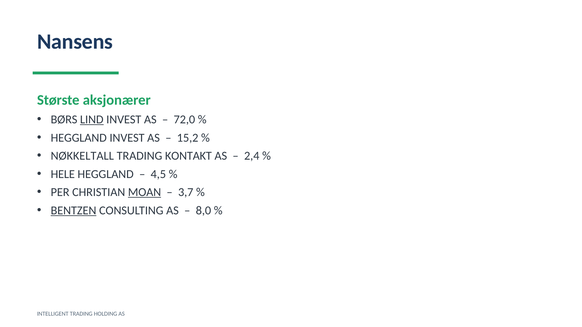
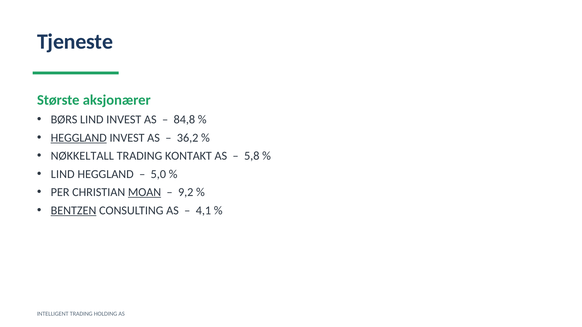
Nansens: Nansens -> Tjeneste
LIND at (92, 120) underline: present -> none
72,0: 72,0 -> 84,8
HEGGLAND at (79, 138) underline: none -> present
15,2: 15,2 -> 36,2
2,4: 2,4 -> 5,8
HELE at (63, 174): HELE -> LIND
4,5: 4,5 -> 5,0
3,7: 3,7 -> 9,2
8,0: 8,0 -> 4,1
